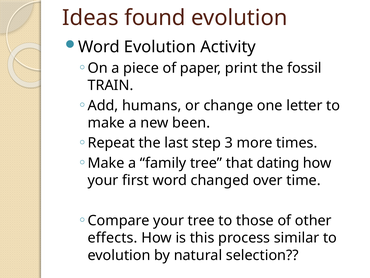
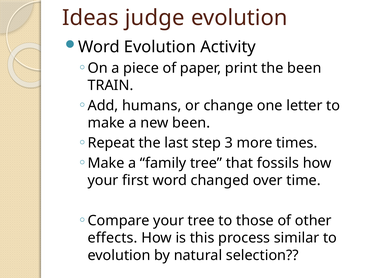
found: found -> judge
the fossil: fossil -> been
dating: dating -> fossils
